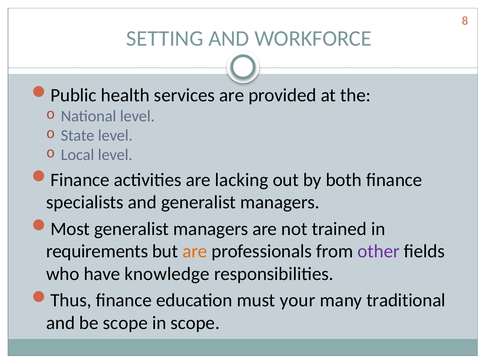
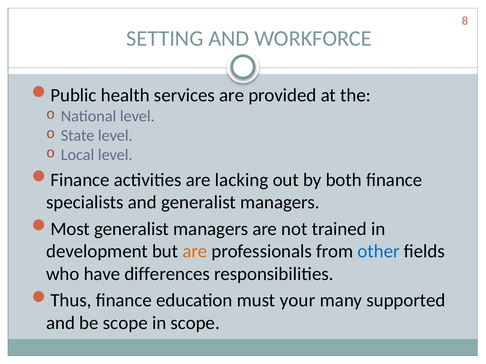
requirements: requirements -> development
other colour: purple -> blue
knowledge: knowledge -> differences
traditional: traditional -> supported
